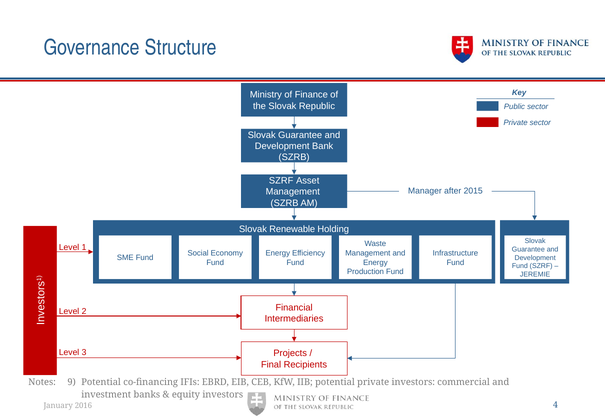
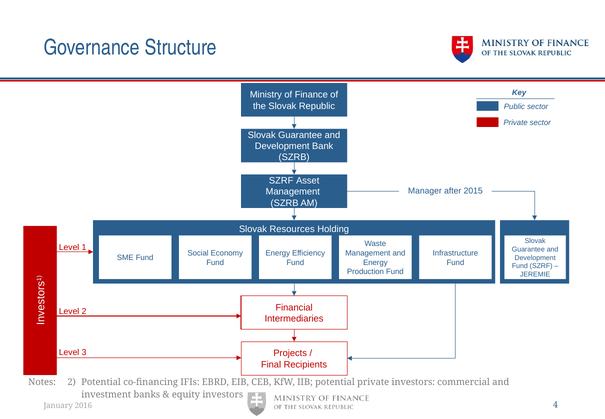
Renewable: Renewable -> Resources
Notes 9: 9 -> 2
